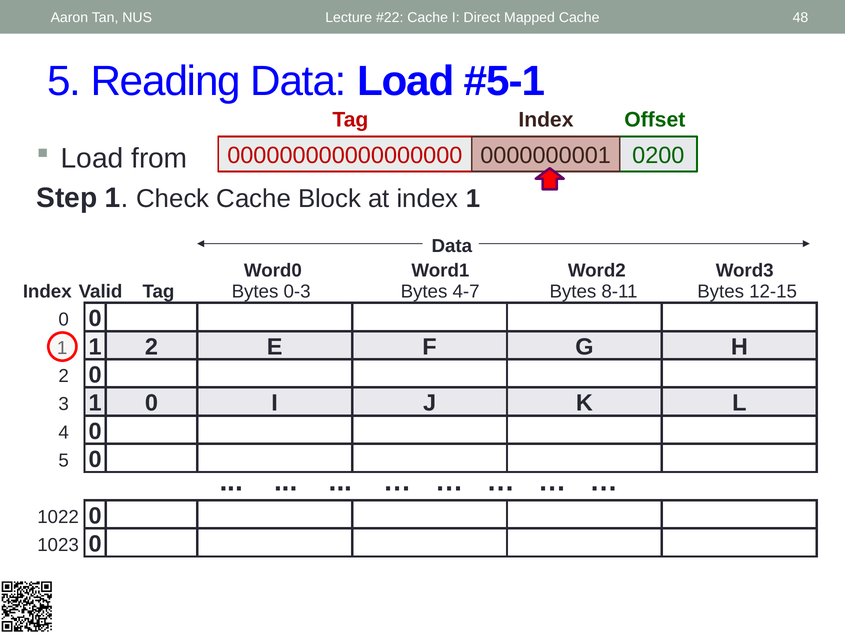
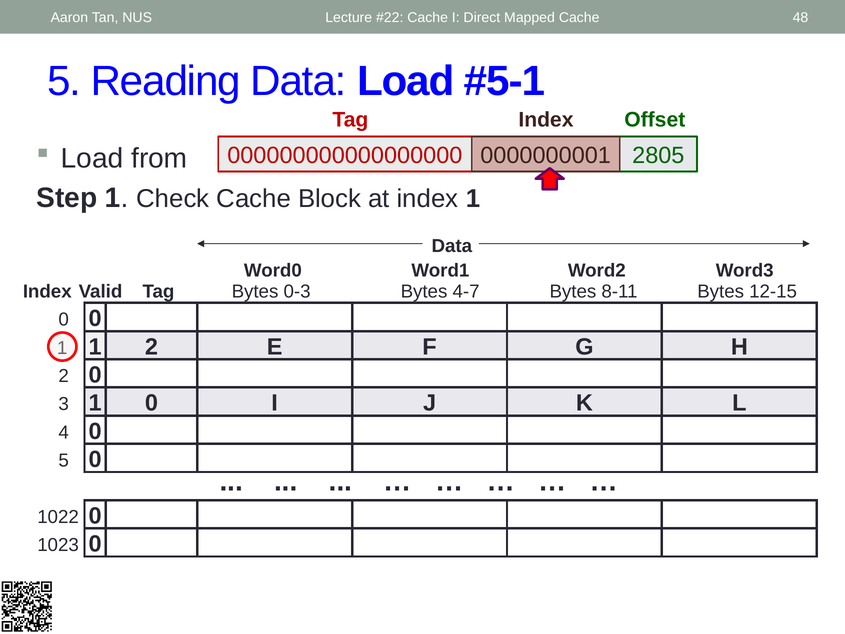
0200: 0200 -> 2805
